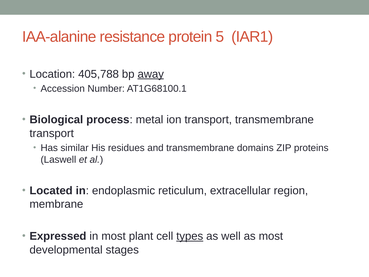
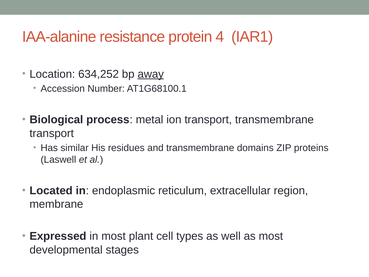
5: 5 -> 4
405,788: 405,788 -> 634,252
types underline: present -> none
